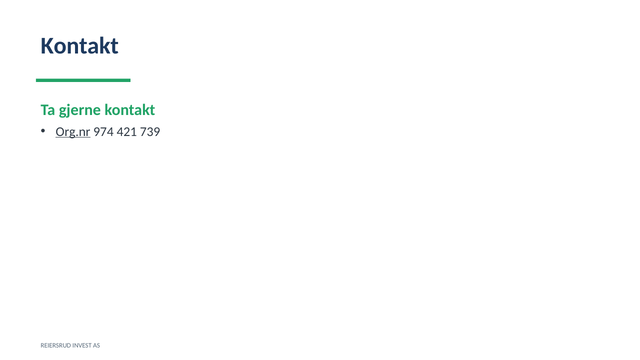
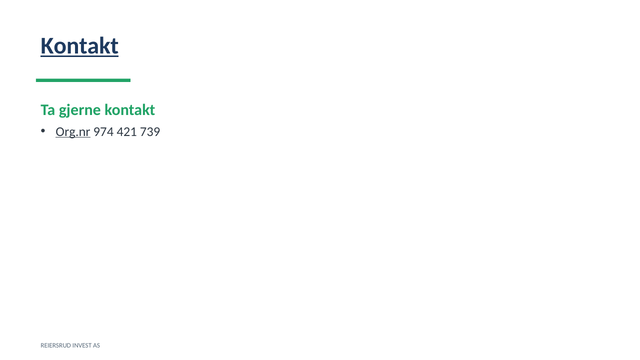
Kontakt at (80, 46) underline: none -> present
